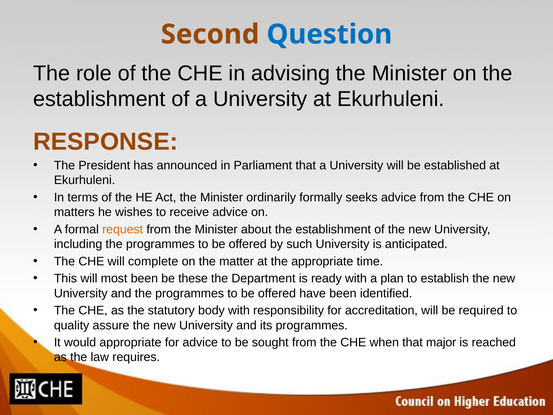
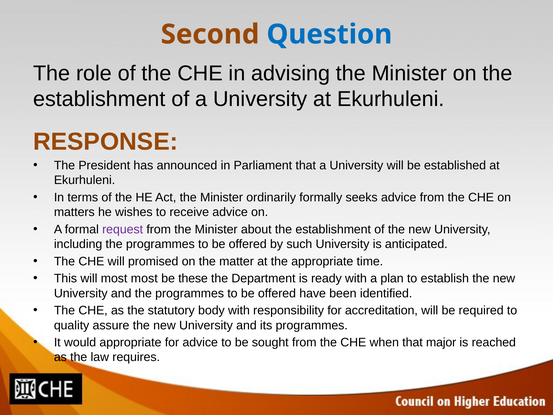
request colour: orange -> purple
complete: complete -> promised
most been: been -> most
